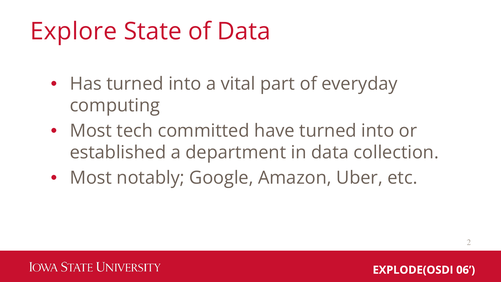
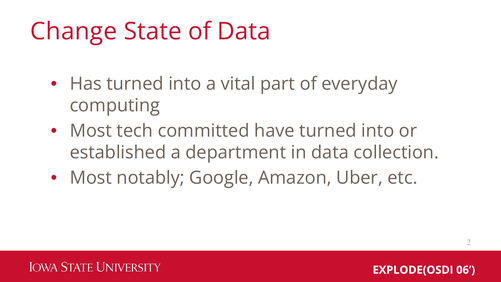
Explore: Explore -> Change
